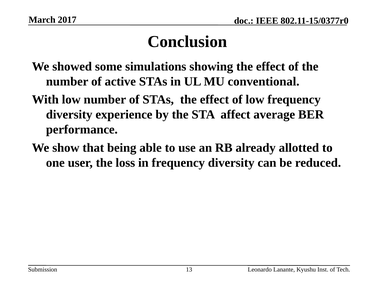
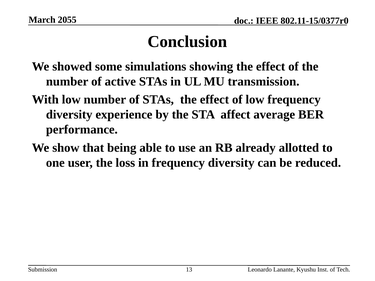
2017: 2017 -> 2055
conventional: conventional -> transmission
